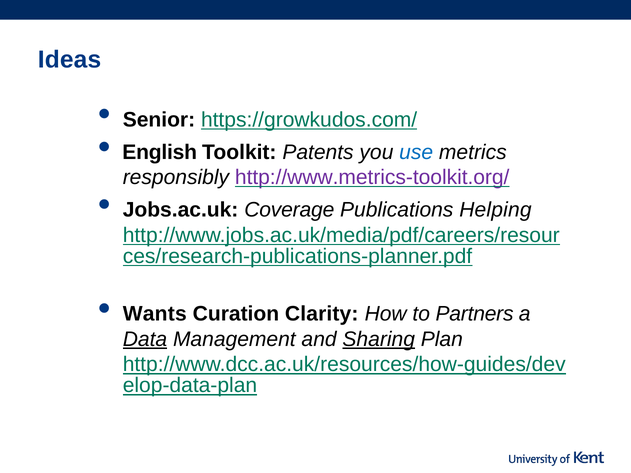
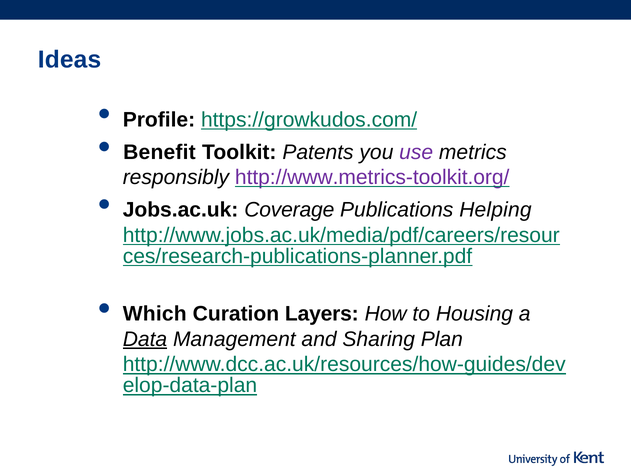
Senior: Senior -> Profile
English: English -> Benefit
use colour: blue -> purple
Wants: Wants -> Which
Clarity: Clarity -> Layers
Partners: Partners -> Housing
Sharing underline: present -> none
